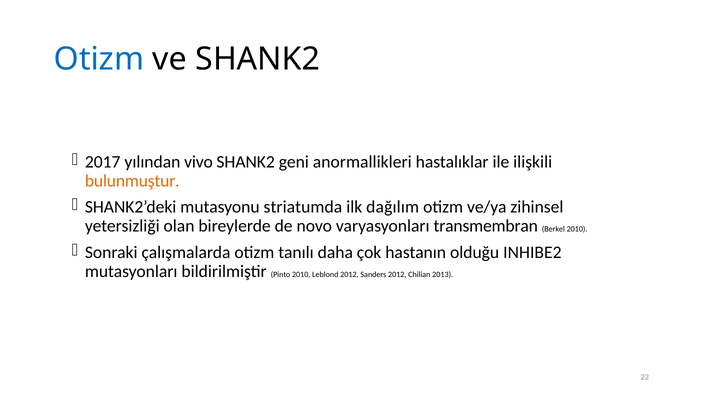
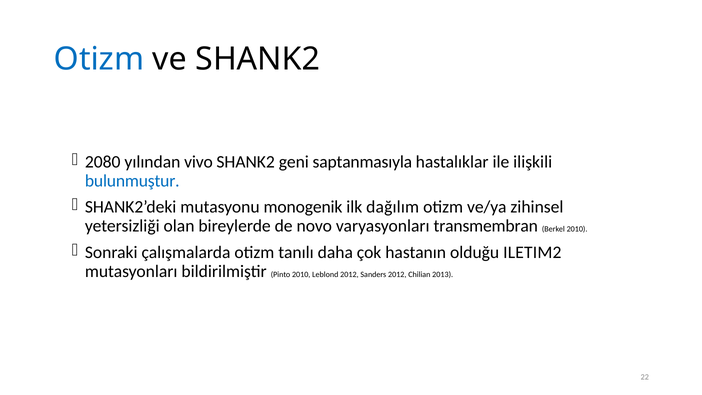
2017: 2017 -> 2080
anormallikleri: anormallikleri -> saptanmasıyla
bulunmuştur colour: orange -> blue
striatumda: striatumda -> monogenik
INHIBE2: INHIBE2 -> ILETIM2
